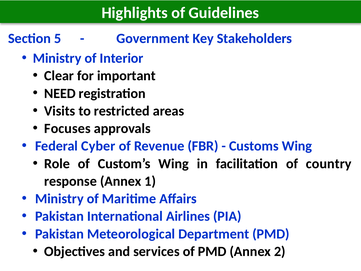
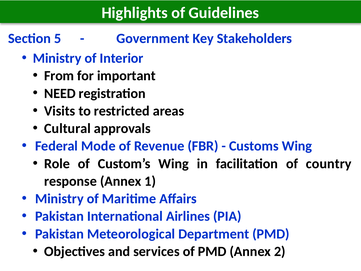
Clear: Clear -> From
Focuses: Focuses -> Cultural
Cyber: Cyber -> Mode
